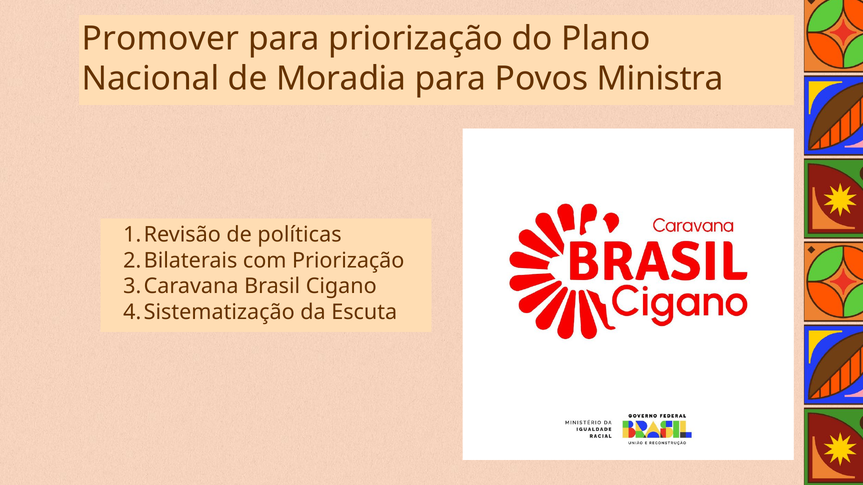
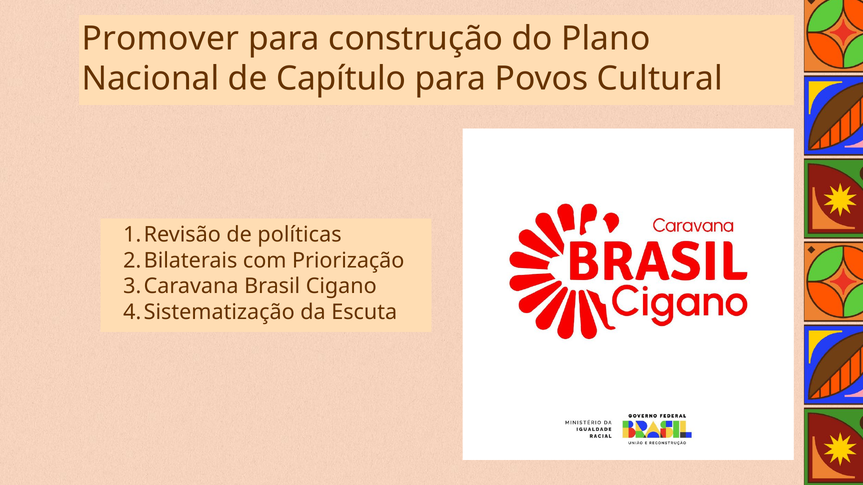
para priorização: priorização -> construção
Moradia: Moradia -> Capítulo
Ministra: Ministra -> Cultural
